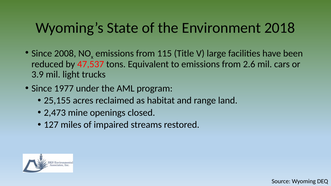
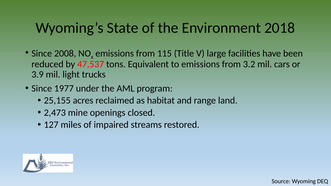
2.6: 2.6 -> 3.2
